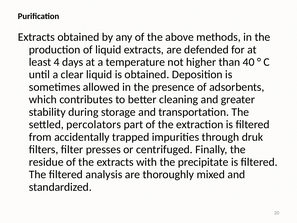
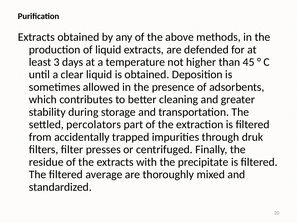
4: 4 -> 3
40: 40 -> 45
analysis: analysis -> average
